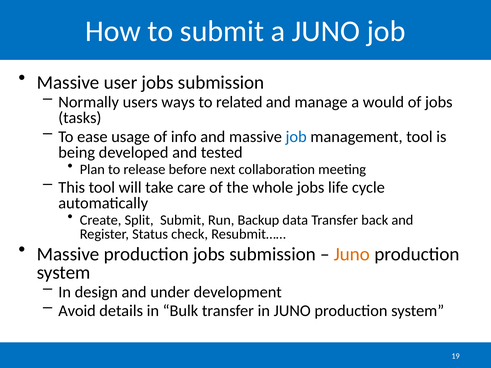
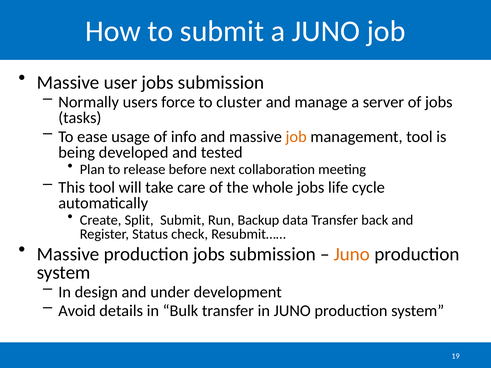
ways: ways -> force
related: related -> cluster
would: would -> server
job at (296, 137) colour: blue -> orange
